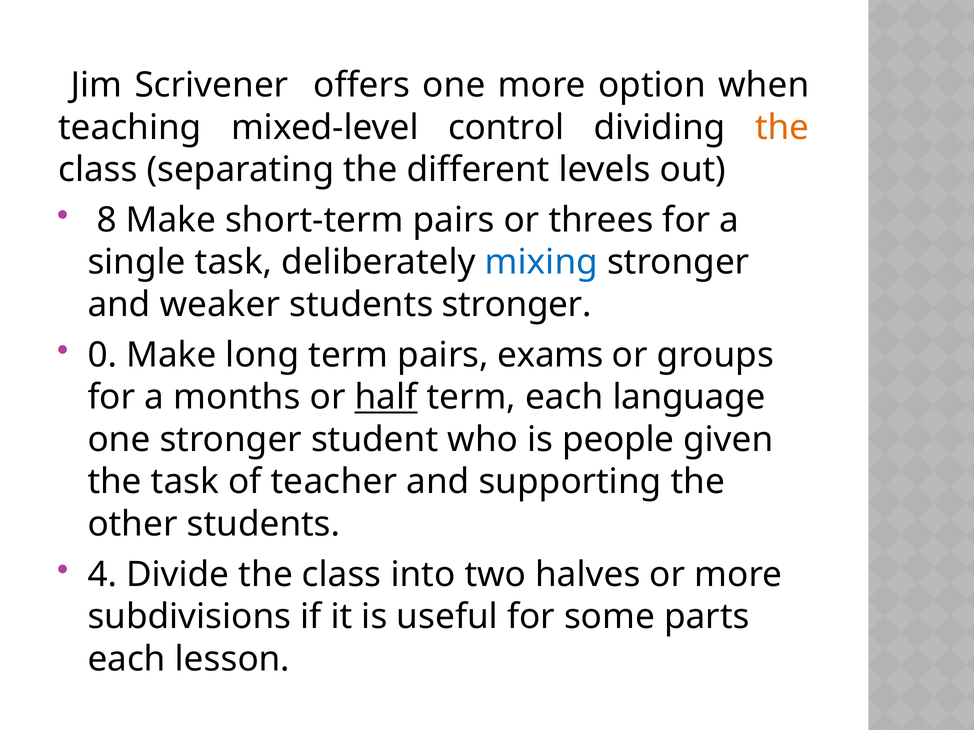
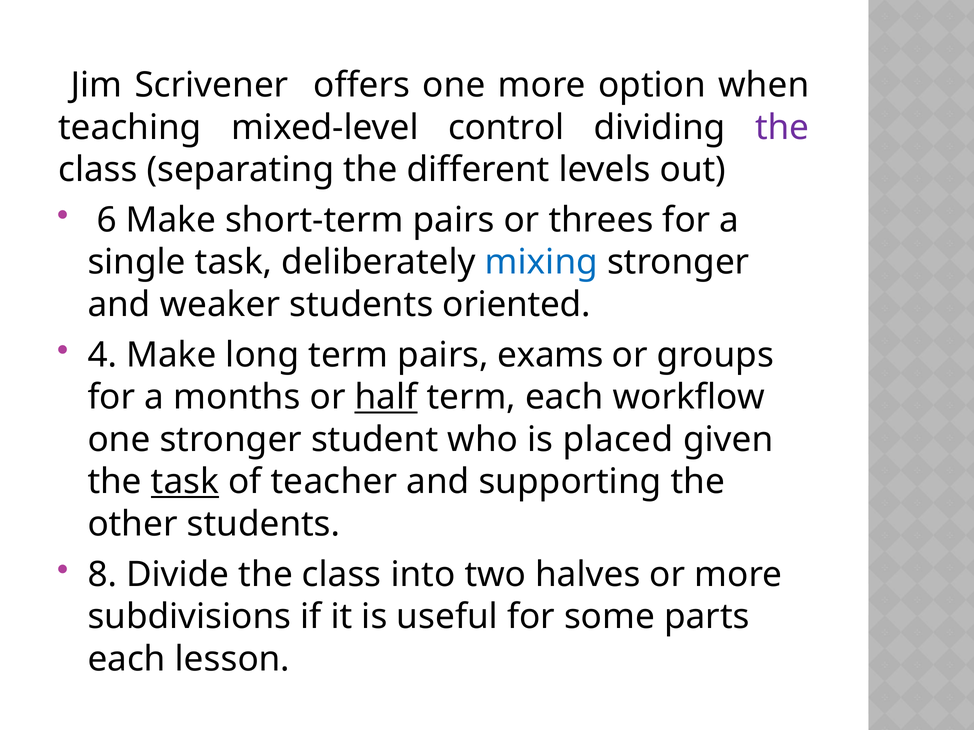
the at (782, 128) colour: orange -> purple
8: 8 -> 6
students stronger: stronger -> oriented
0: 0 -> 4
language: language -> workflow
people: people -> placed
task at (185, 482) underline: none -> present
4: 4 -> 8
